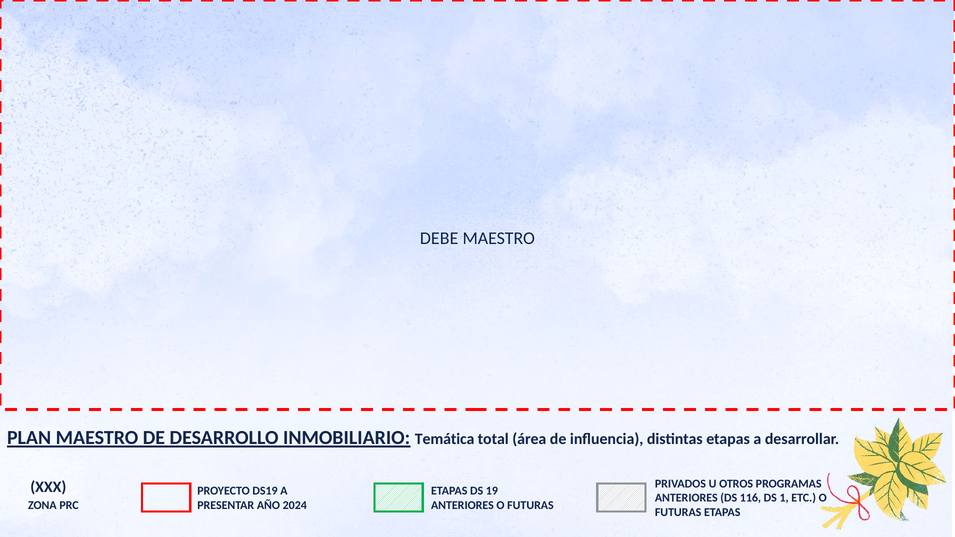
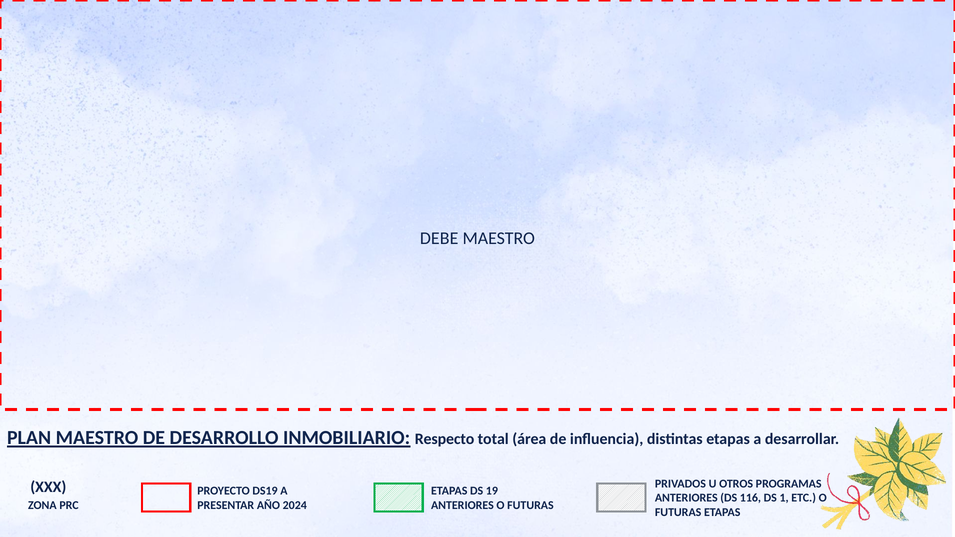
Temática: Temática -> Respecto
